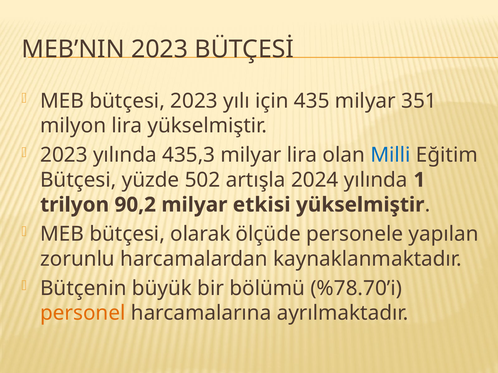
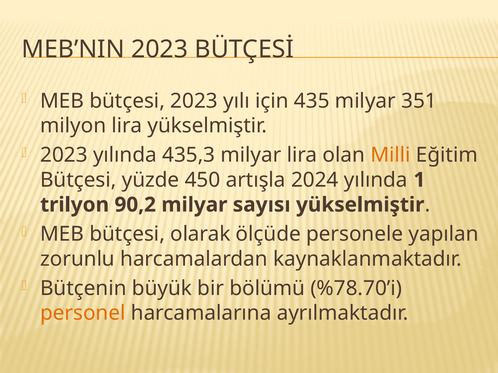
Milli colour: blue -> orange
502: 502 -> 450
etkisi: etkisi -> sayısı
